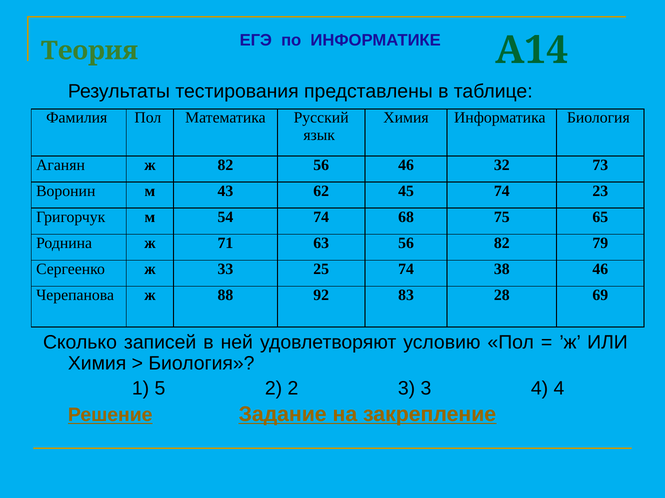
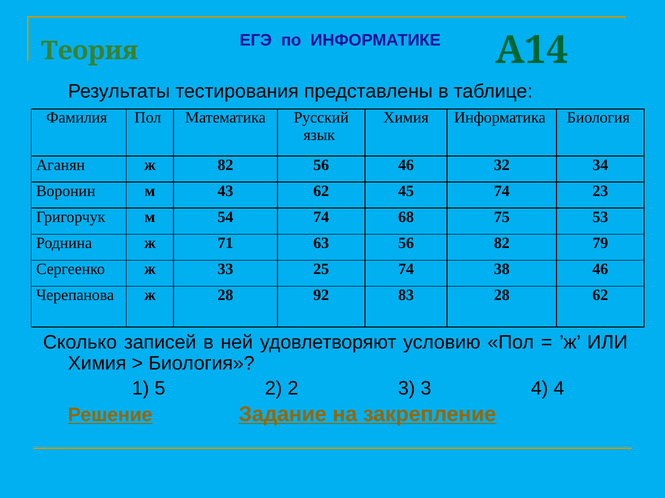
73: 73 -> 34
65: 65 -> 53
ж 88: 88 -> 28
28 69: 69 -> 62
